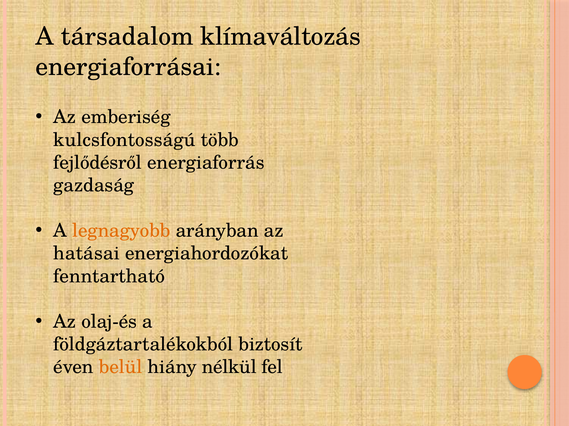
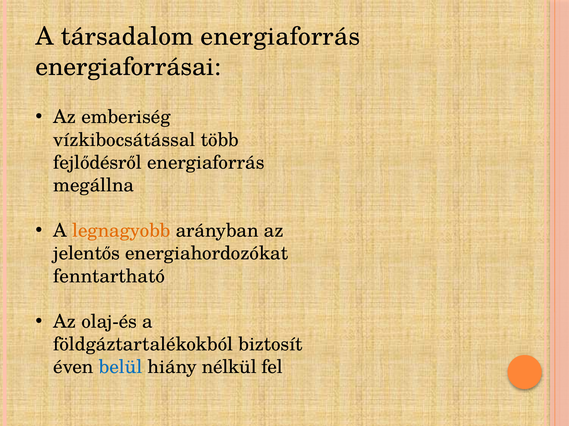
társadalom klímaváltozás: klímaváltozás -> energiaforrás
kulcsfontosságú: kulcsfontosságú -> vízkibocsátással
gazdaság: gazdaság -> megállna
hatásai: hatásai -> jelentős
belül colour: orange -> blue
